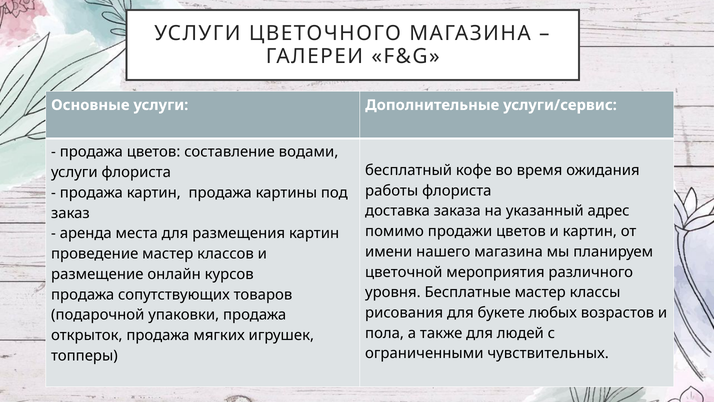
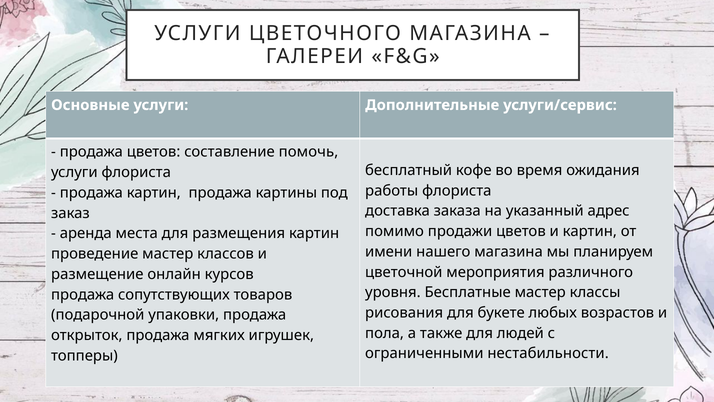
водами: водами -> помочь
чувствительных: чувствительных -> нестабильности
